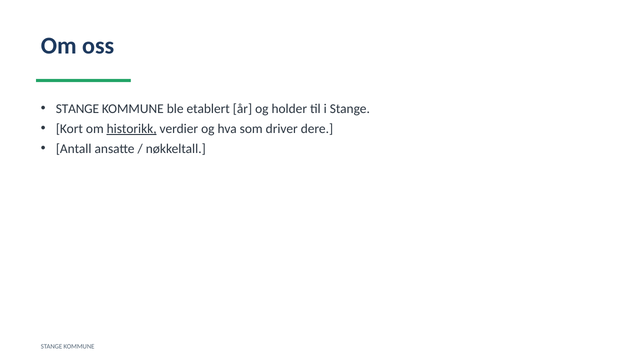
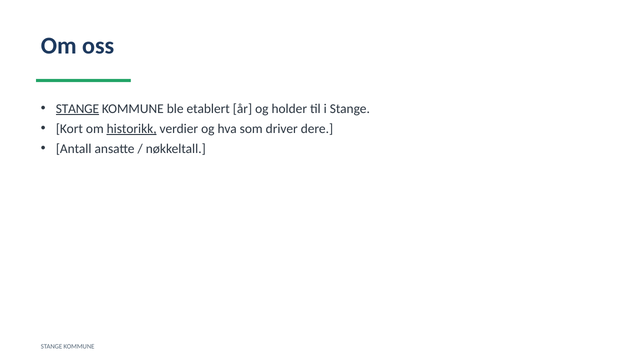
STANGE at (77, 109) underline: none -> present
